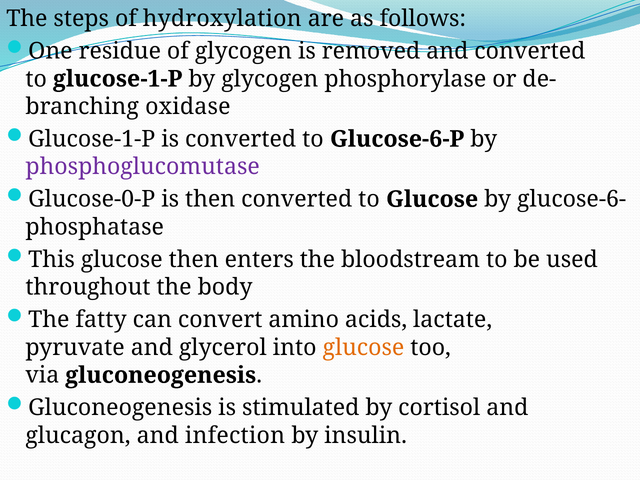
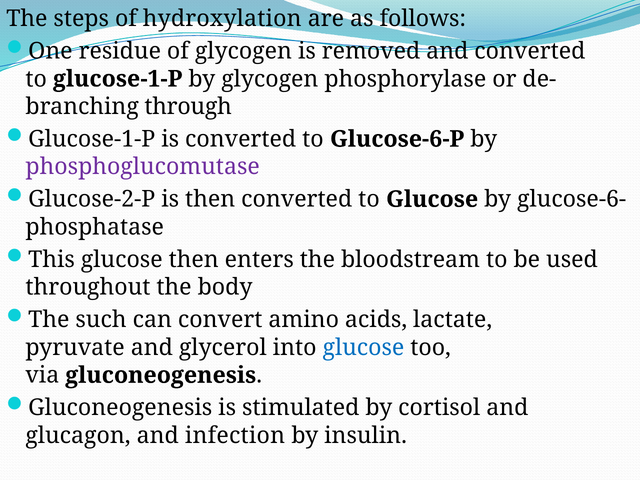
oxidase: oxidase -> through
Glucose-0-P: Glucose-0-P -> Glucose-2-P
fatty: fatty -> such
glucose at (363, 347) colour: orange -> blue
